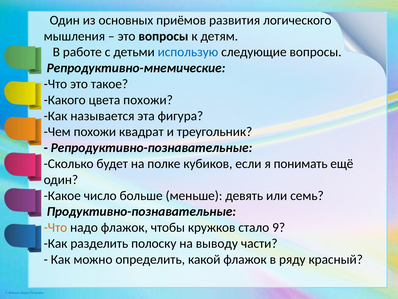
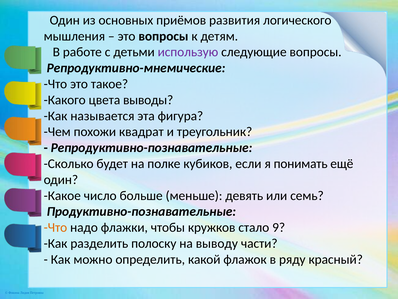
использую colour: blue -> purple
цвета похожи: похожи -> выводы
надо флажок: флажок -> флажки
